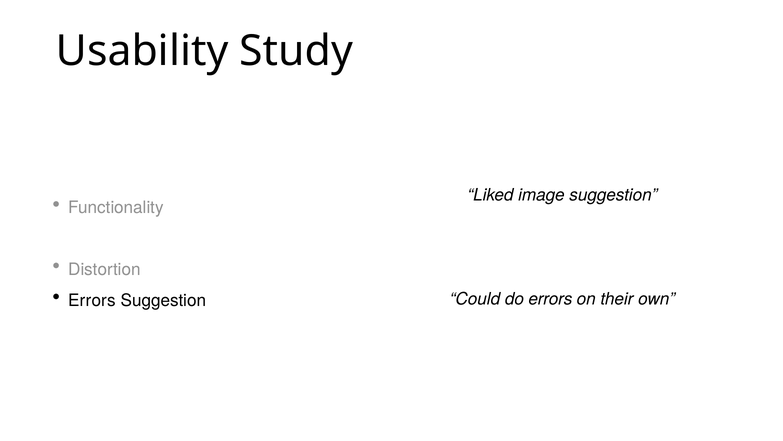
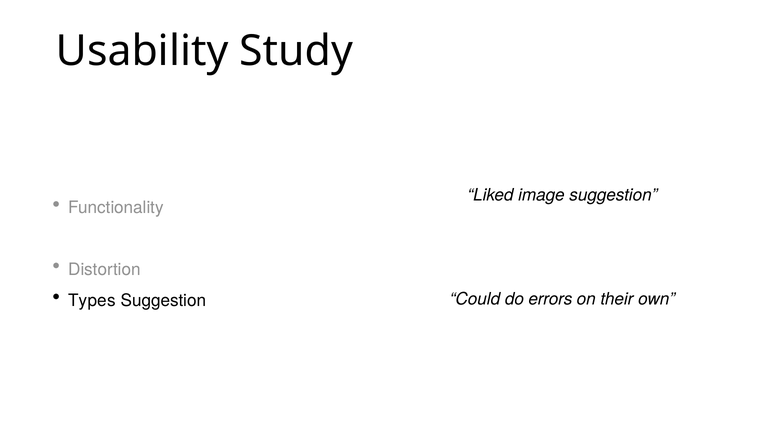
Errors at (92, 300): Errors -> Types
